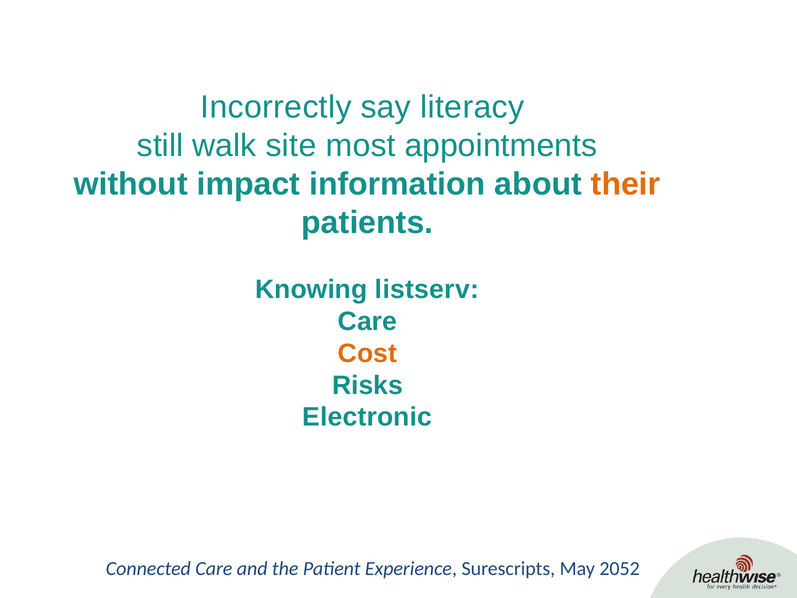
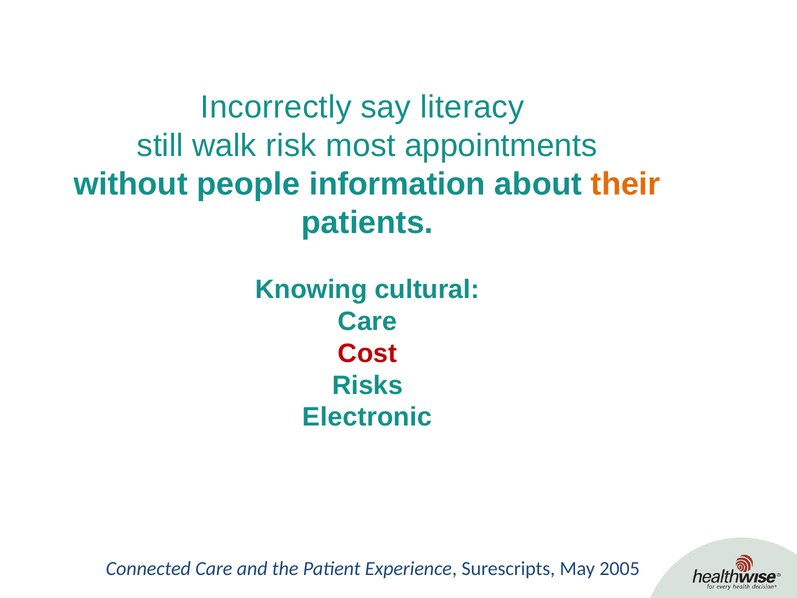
site: site -> risk
impact: impact -> people
listserv: listserv -> cultural
Cost colour: orange -> red
2052: 2052 -> 2005
